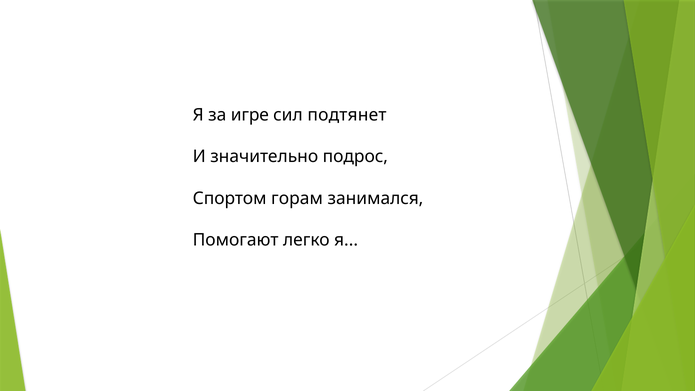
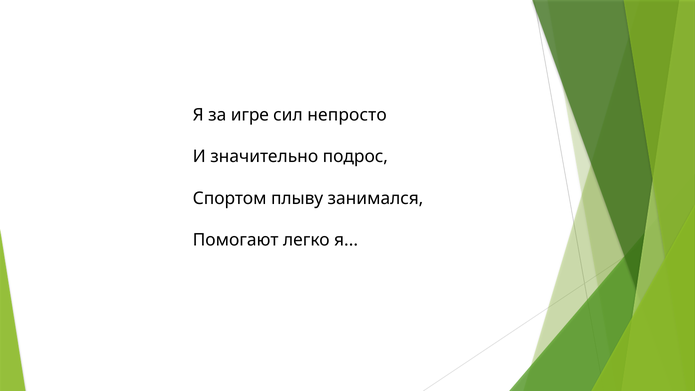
подтянет: подтянет -> непросто
горам: горам -> плыву
